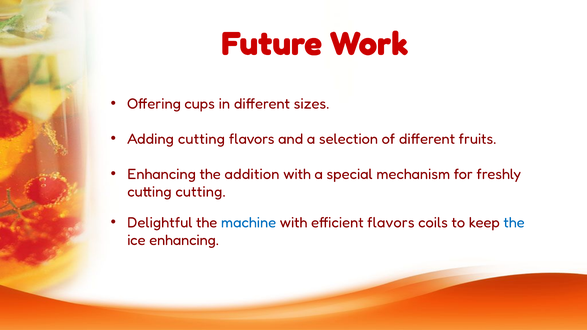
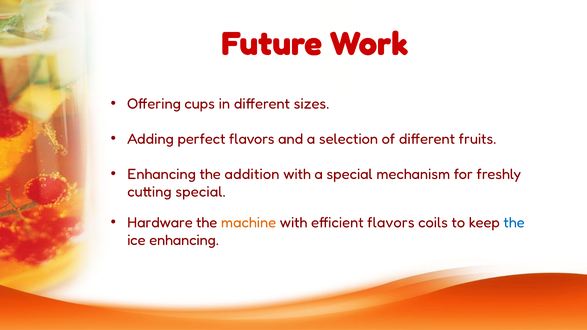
Adding cutting: cutting -> perfect
cutting cutting: cutting -> special
Delightful: Delightful -> Hardware
machine colour: blue -> orange
